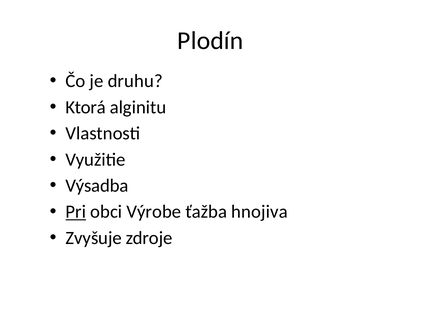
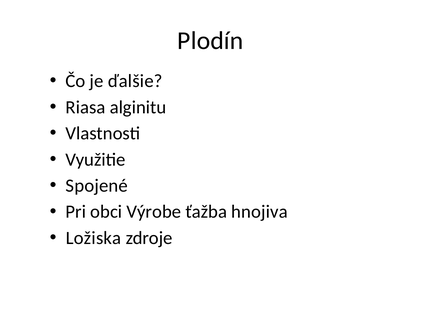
druhu: druhu -> ďalšie
Ktorá: Ktorá -> Riasa
Výsadba: Výsadba -> Spojené
Pri underline: present -> none
Zvyšuje: Zvyšuje -> Ložiska
